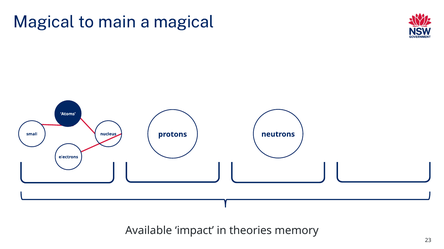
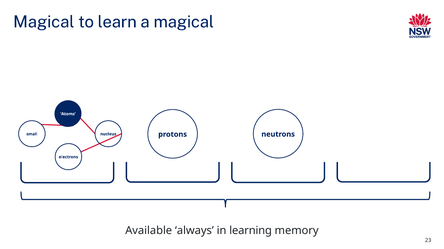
main: main -> learn
impact: impact -> always
theories: theories -> learning
